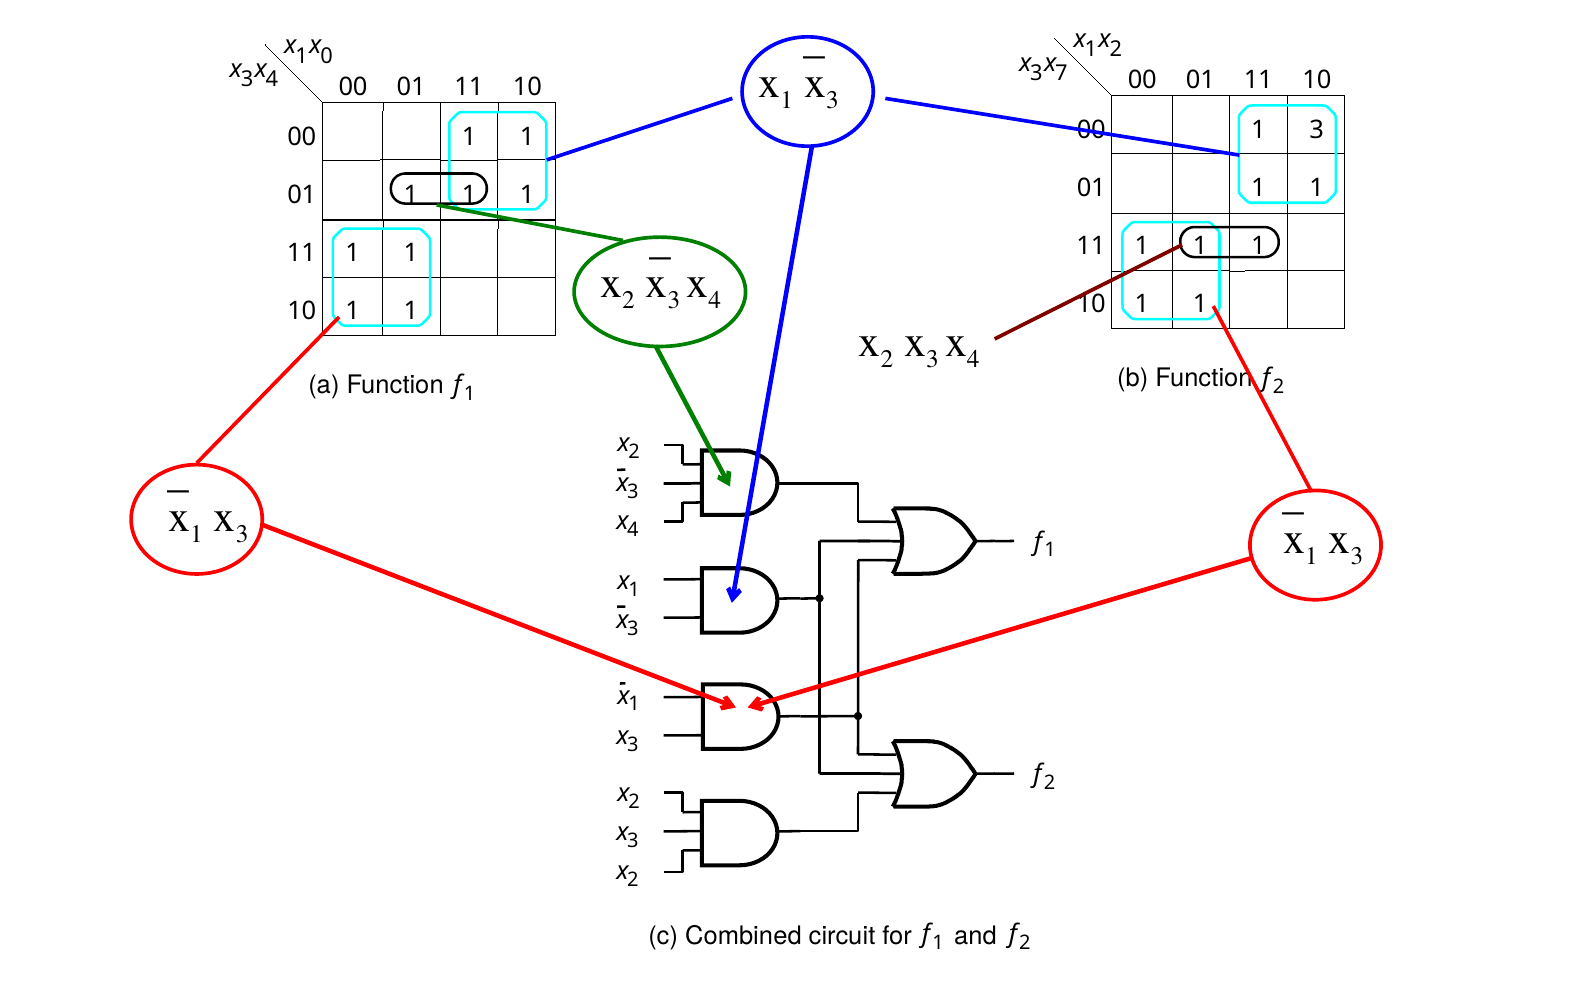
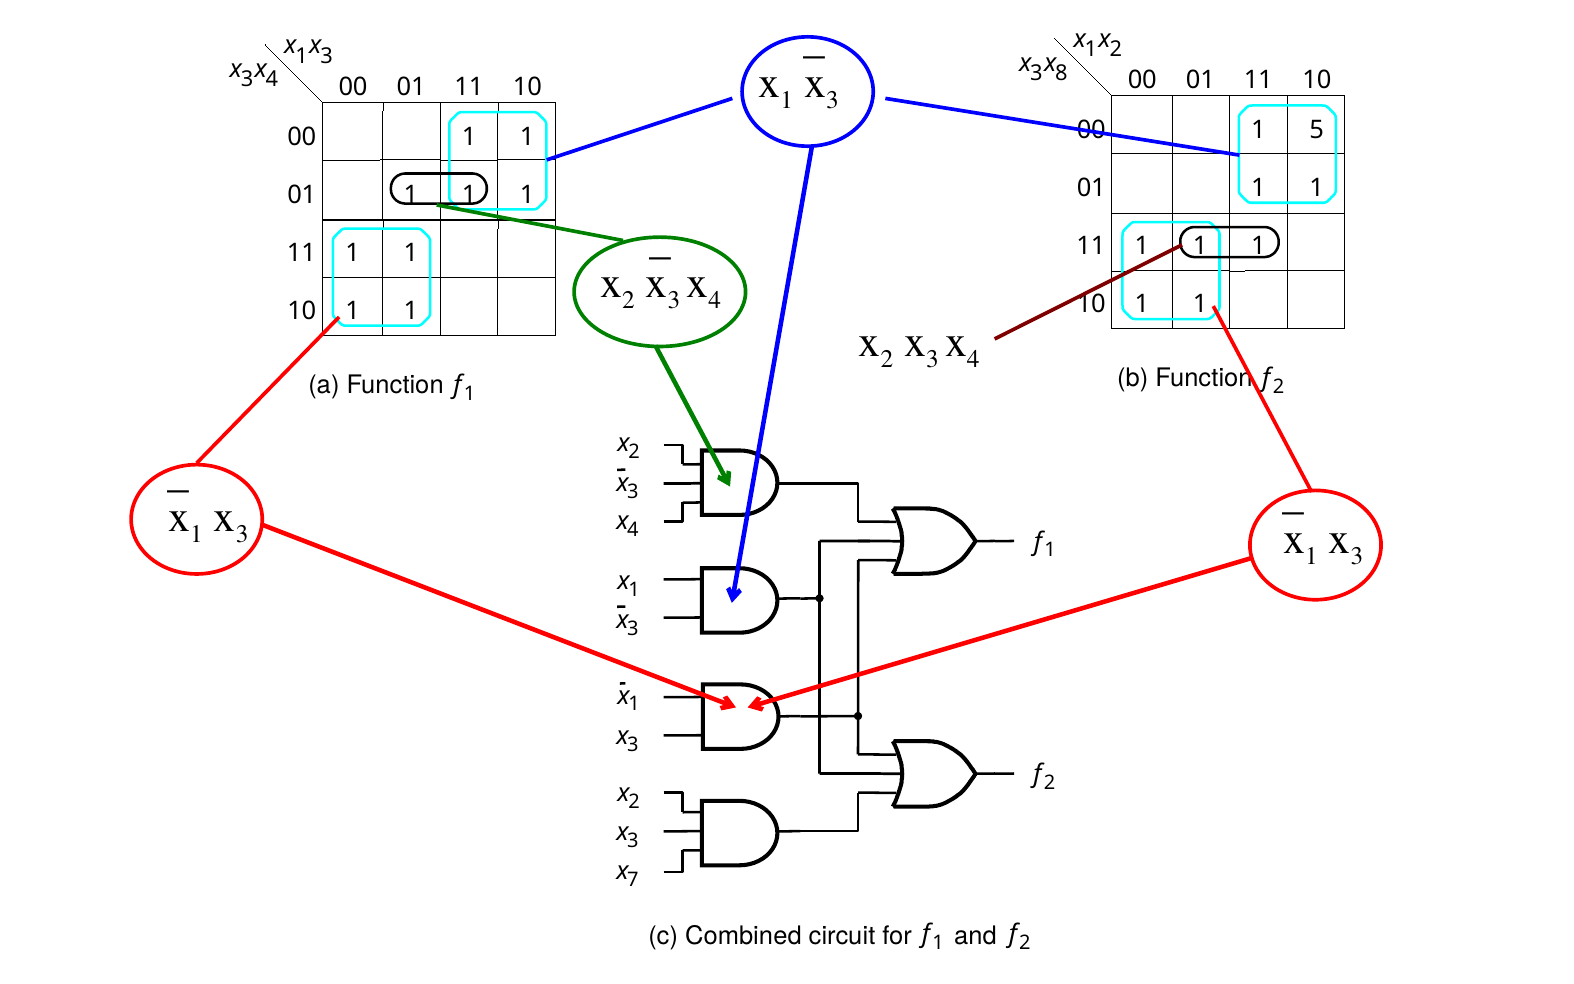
0 at (327, 56): 0 -> 3
7: 7 -> 8
1 3: 3 -> 5
2 at (633, 880): 2 -> 7
